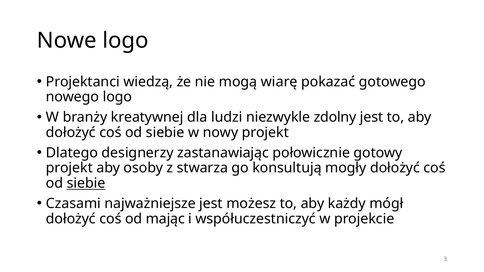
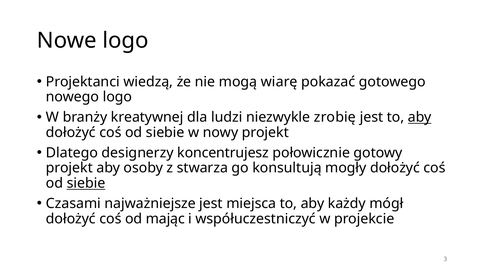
zdolny: zdolny -> zrobię
aby at (420, 117) underline: none -> present
zastanawiając: zastanawiając -> koncentrujesz
możesz: możesz -> miejsca
